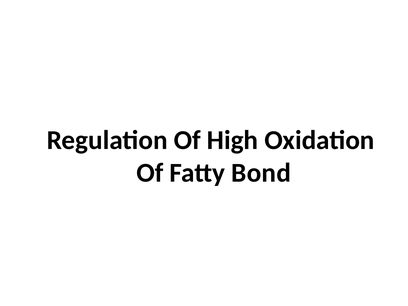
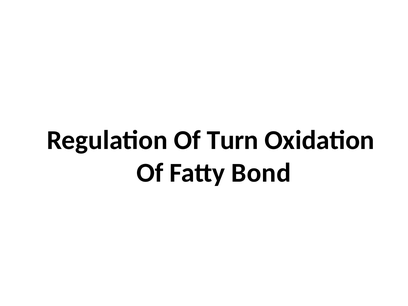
High: High -> Turn
